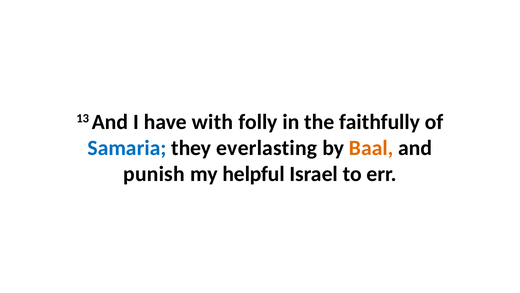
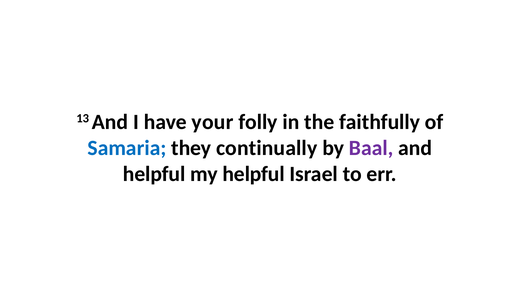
with: with -> your
everlasting: everlasting -> continually
Baal colour: orange -> purple
punish at (154, 174): punish -> helpful
